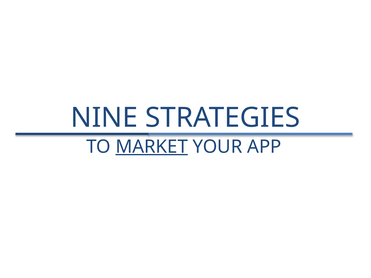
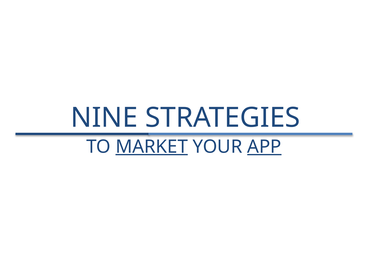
APP underline: none -> present
